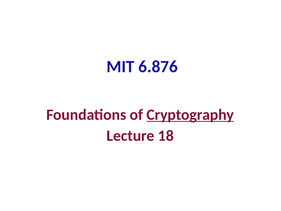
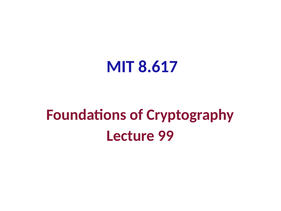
6.876: 6.876 -> 8.617
Cryptography underline: present -> none
18: 18 -> 99
